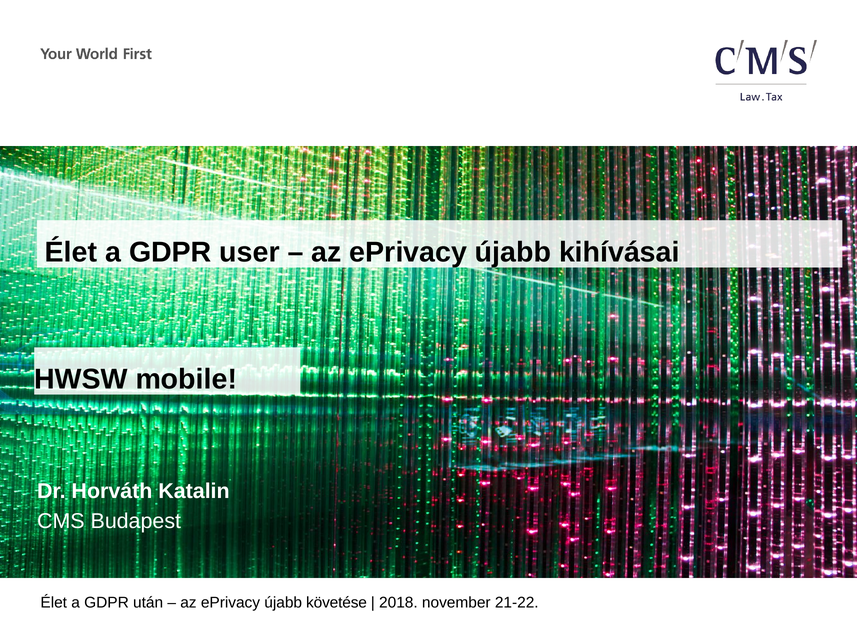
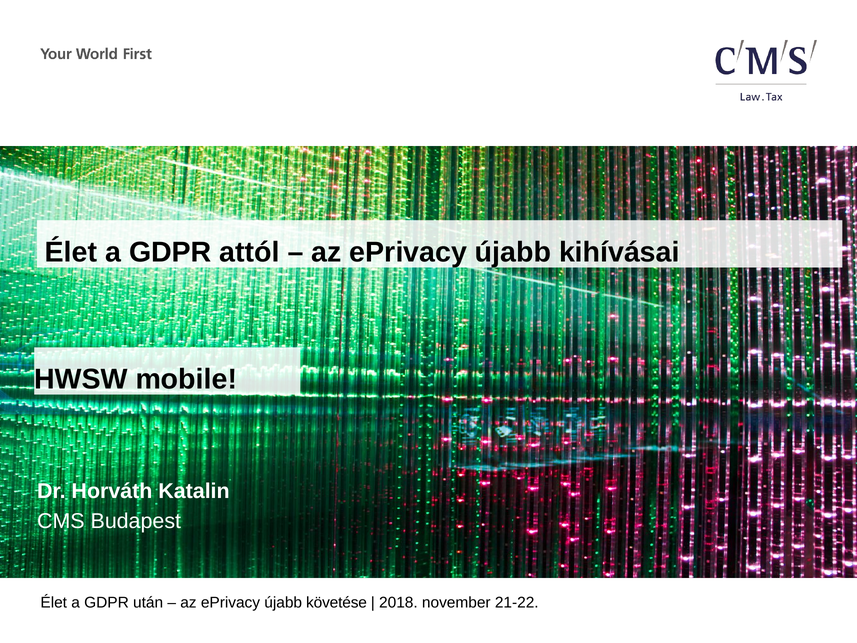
user: user -> attól
